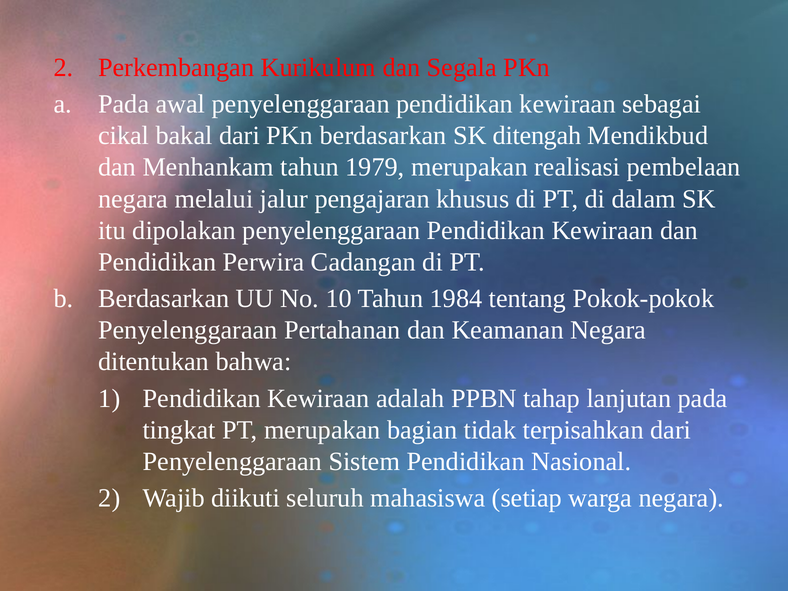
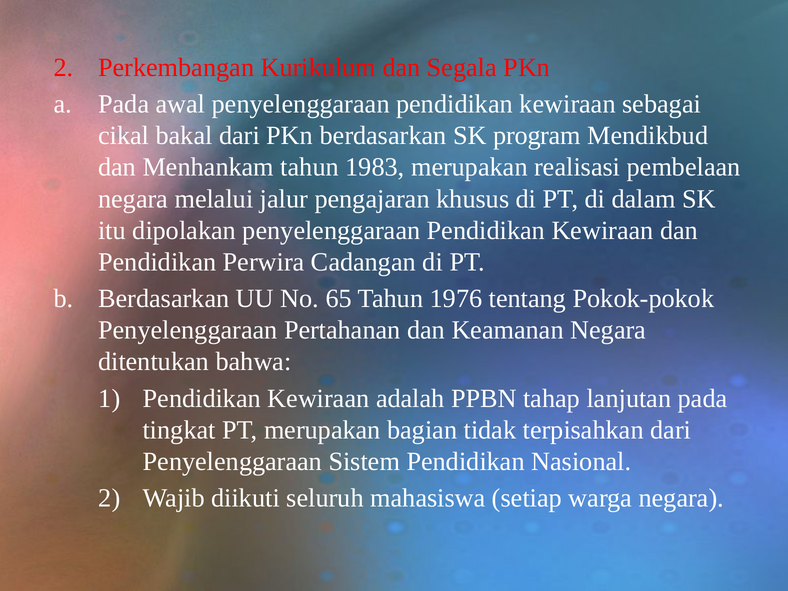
ditengah: ditengah -> program
1979: 1979 -> 1983
10: 10 -> 65
1984: 1984 -> 1976
